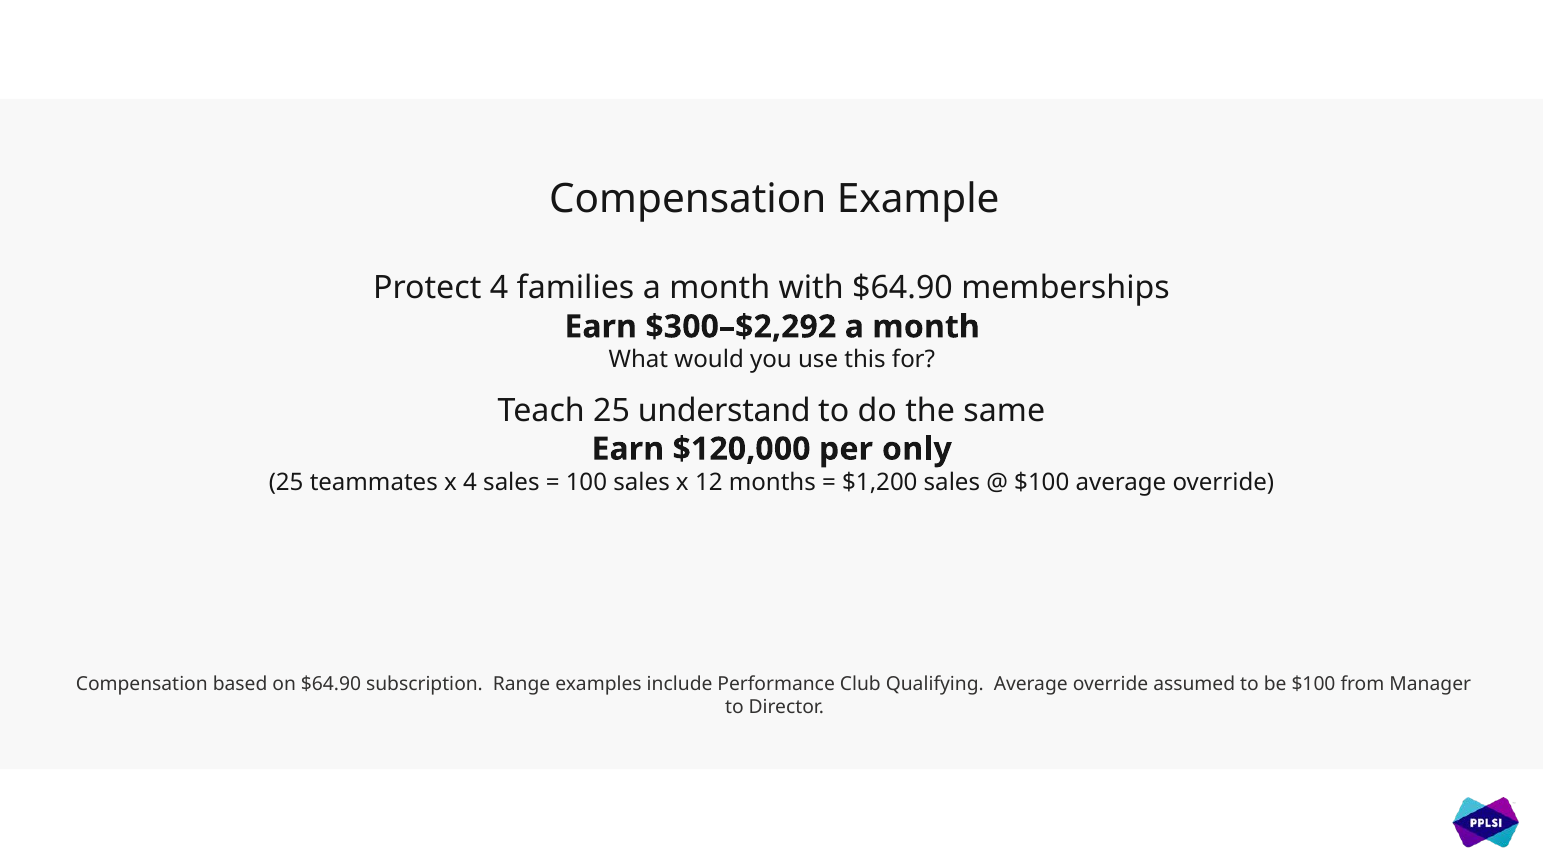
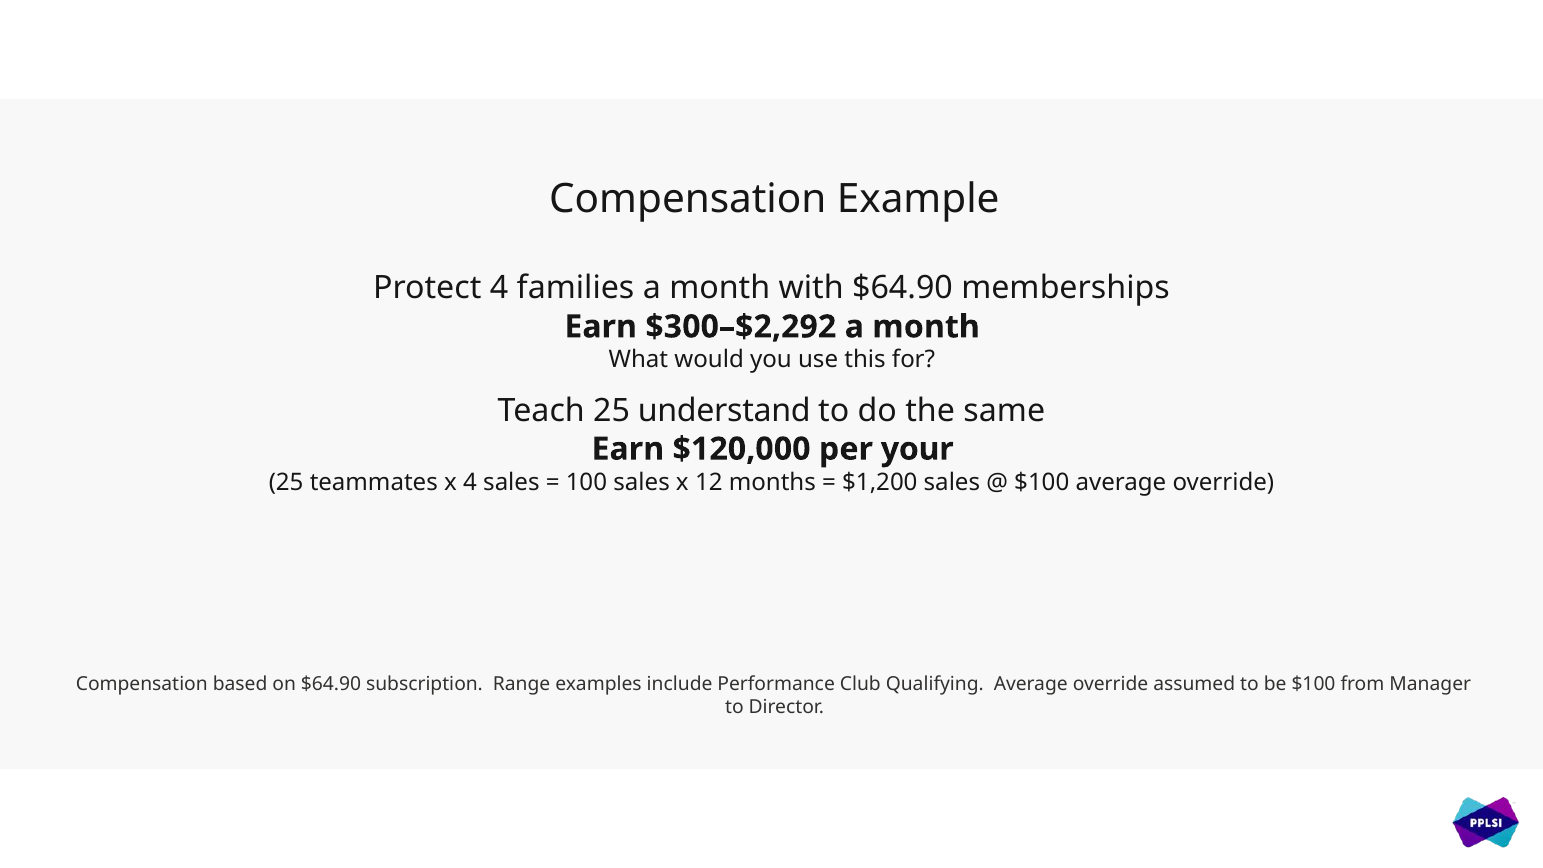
only: only -> your
